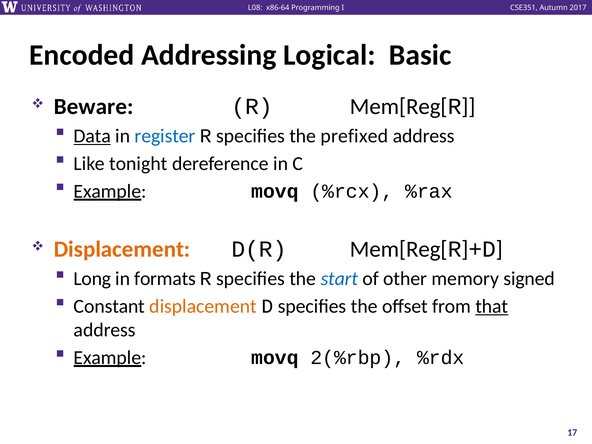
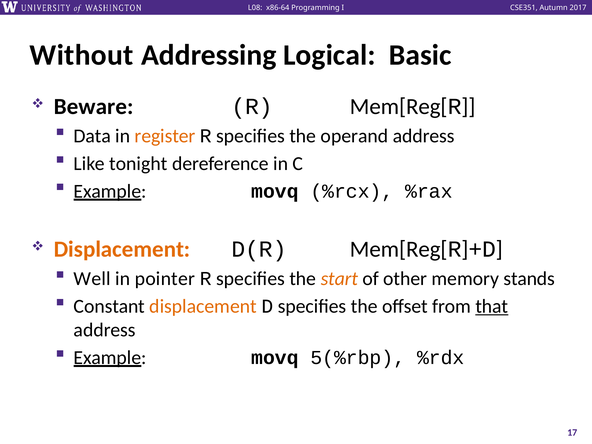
Encoded: Encoded -> Without
Data underline: present -> none
register colour: blue -> orange
prefixed: prefixed -> operand
Long: Long -> Well
formats: formats -> pointer
start colour: blue -> orange
signed: signed -> stands
2(%rbp: 2(%rbp -> 5(%rbp
